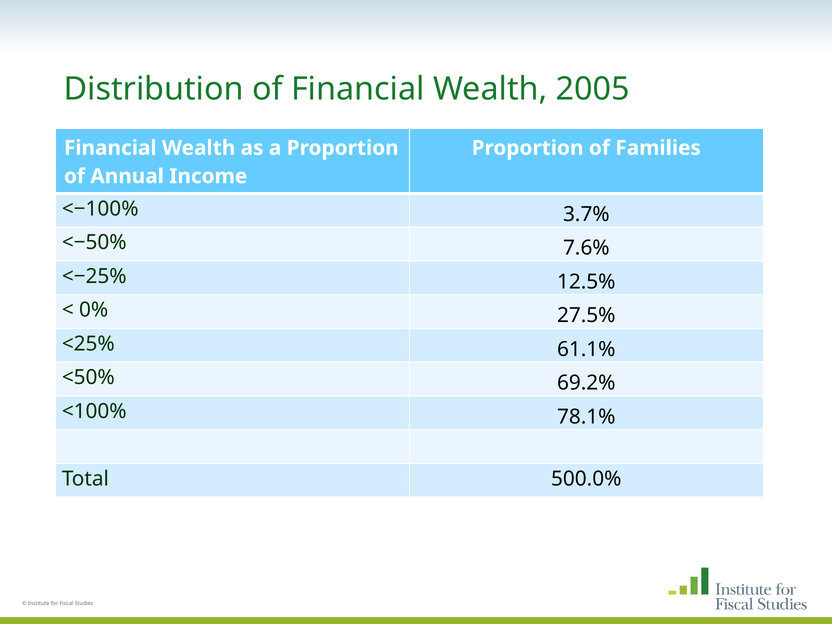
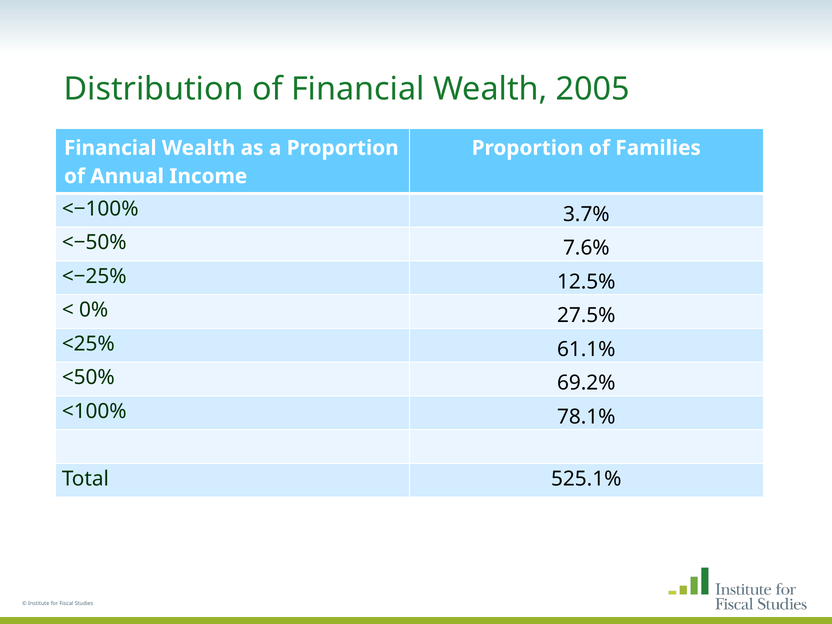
500.0%: 500.0% -> 525.1%
